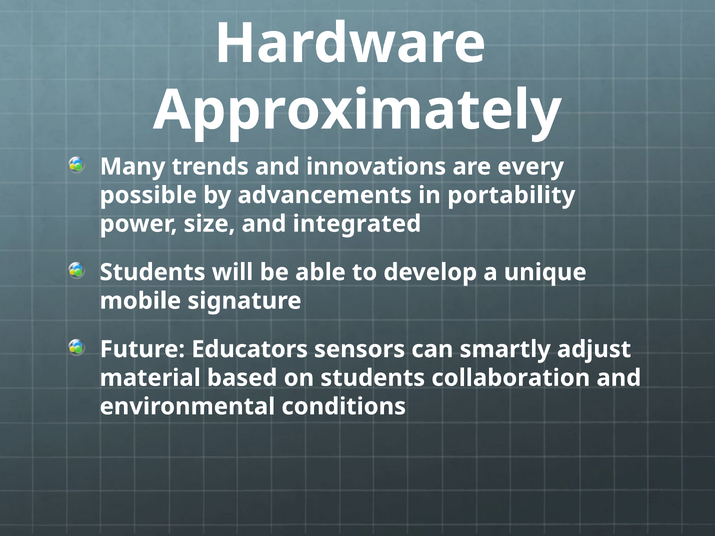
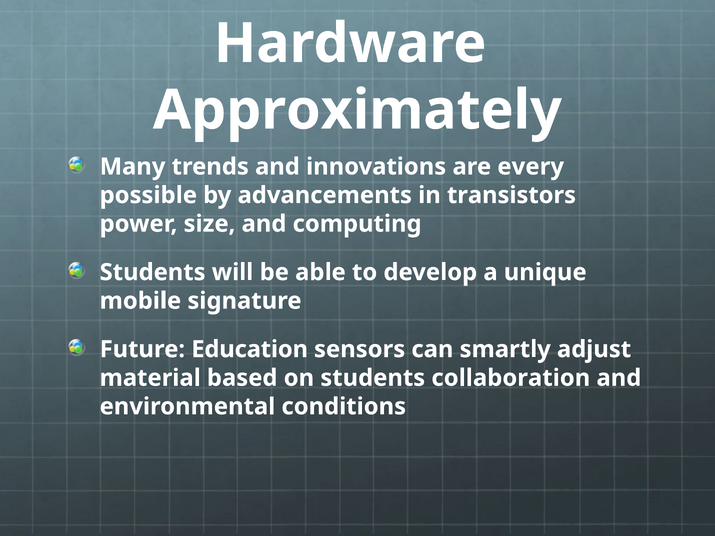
portability: portability -> transistors
integrated: integrated -> computing
Educators: Educators -> Education
